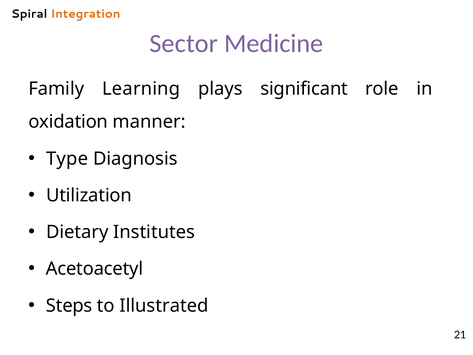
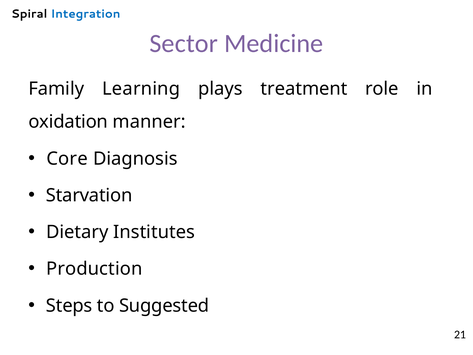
Integration colour: orange -> blue
significant: significant -> treatment
Type: Type -> Core
Utilization: Utilization -> Starvation
Acetoacetyl: Acetoacetyl -> Production
Illustrated: Illustrated -> Suggested
